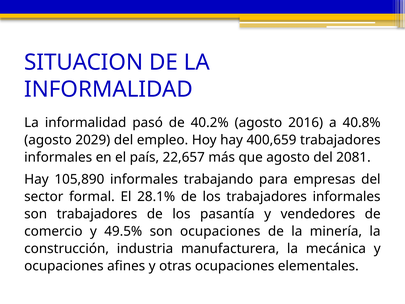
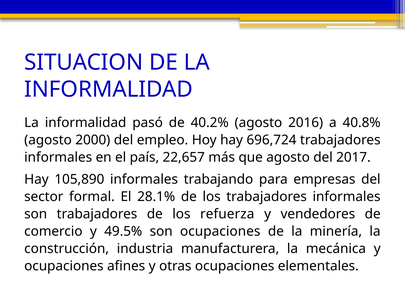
2029: 2029 -> 2000
400,659: 400,659 -> 696,724
2081: 2081 -> 2017
pasantía: pasantía -> refuerza
